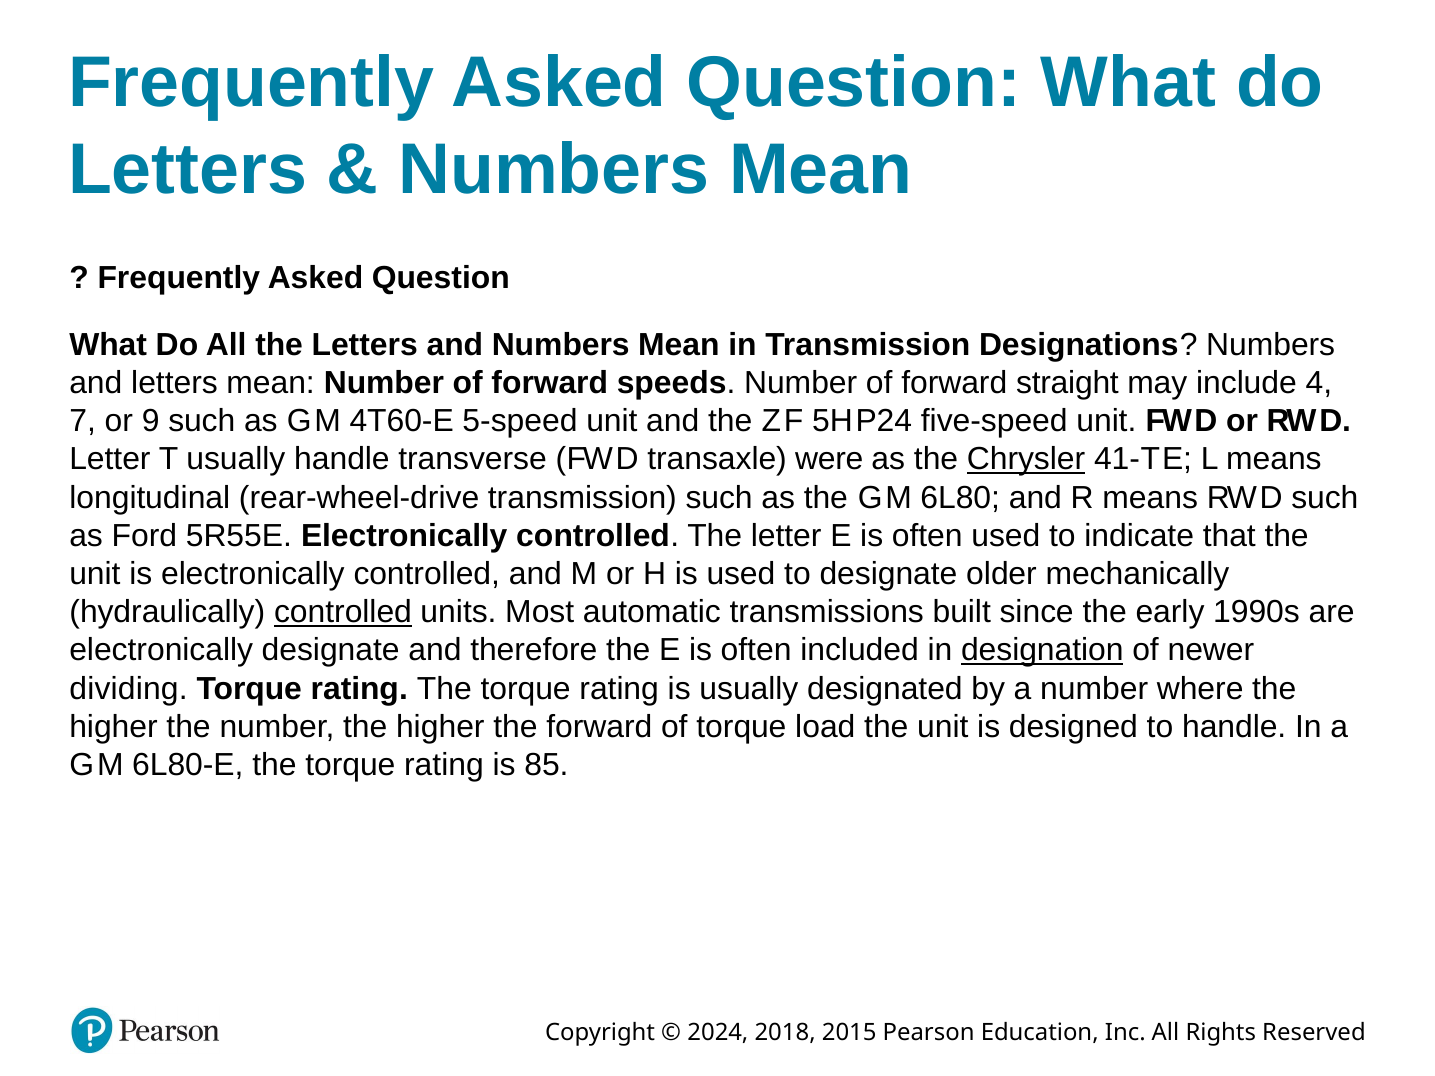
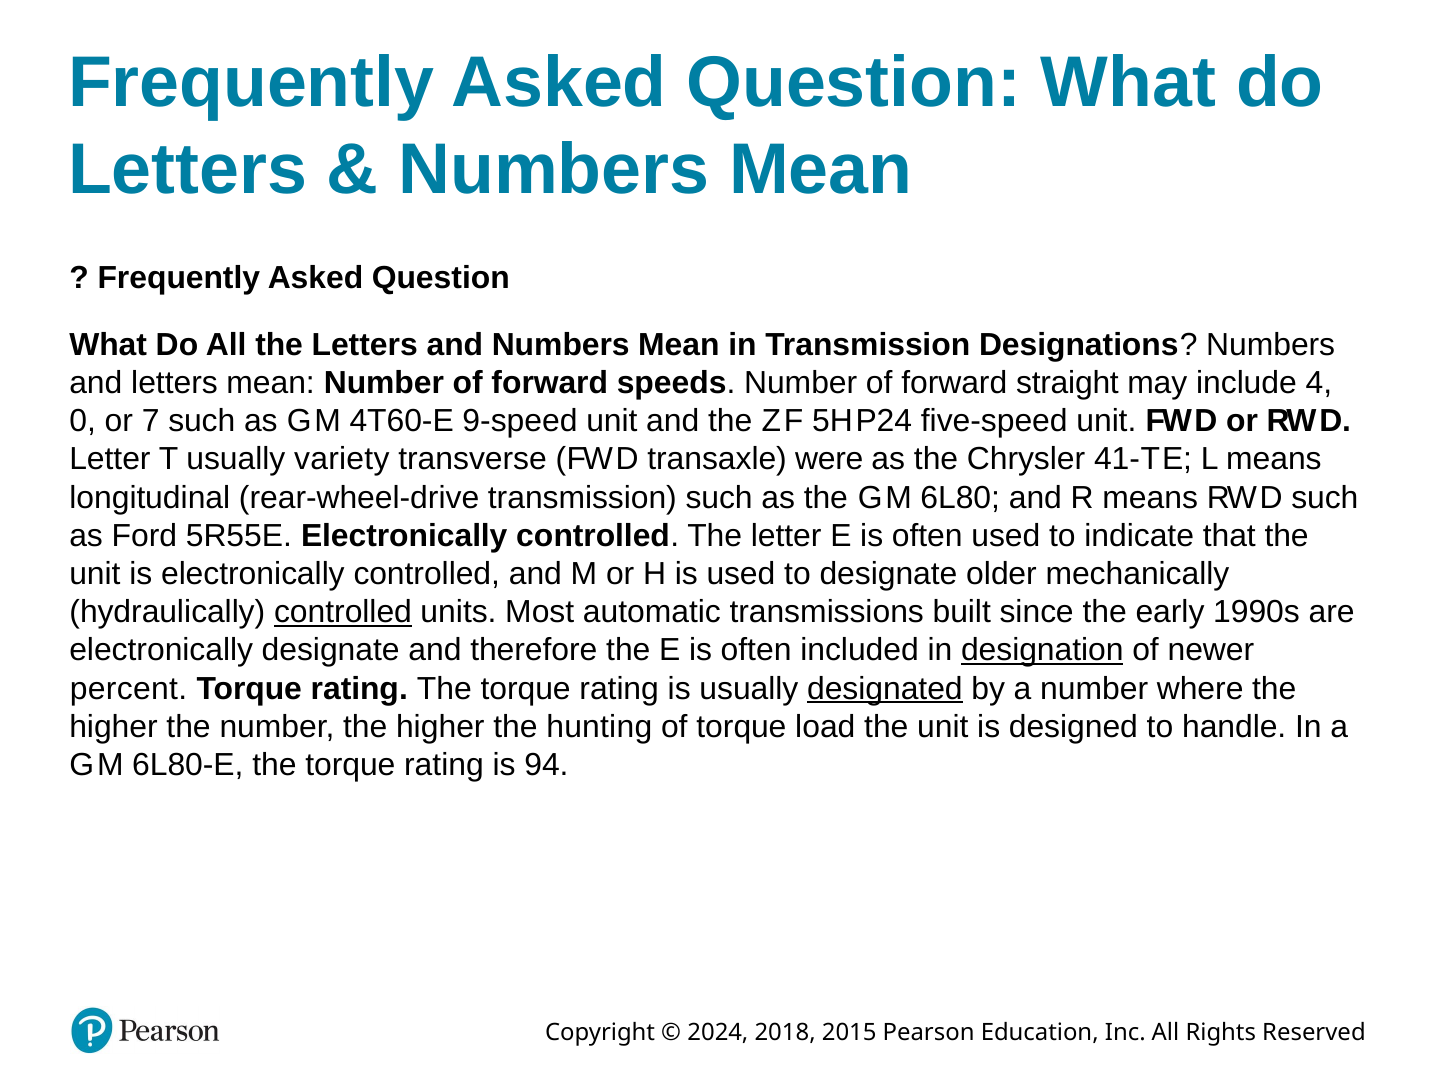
7: 7 -> 0
9: 9 -> 7
5-speed: 5-speed -> 9-speed
usually handle: handle -> variety
Chrysler underline: present -> none
dividing: dividing -> percent
designated underline: none -> present
the forward: forward -> hunting
85: 85 -> 94
